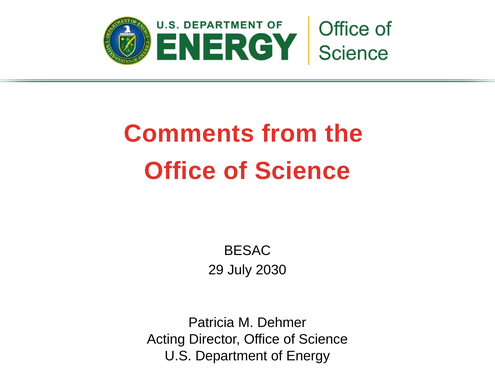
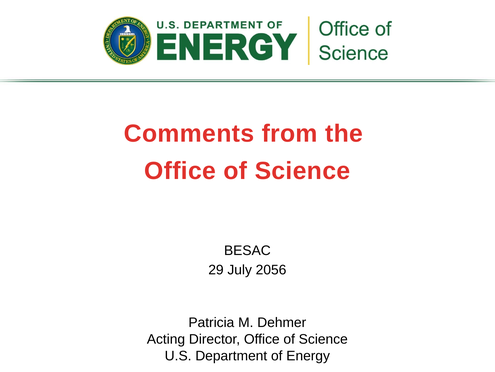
2030: 2030 -> 2056
